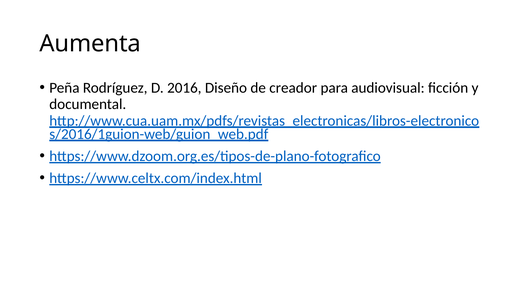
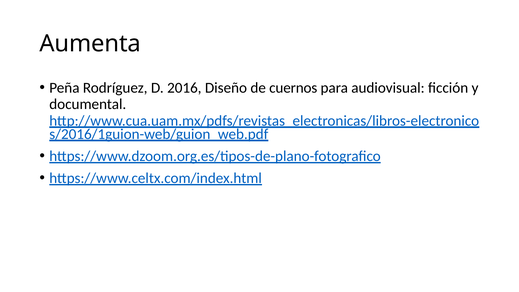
creador: creador -> cuernos
